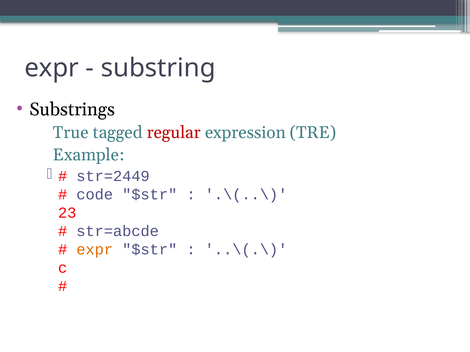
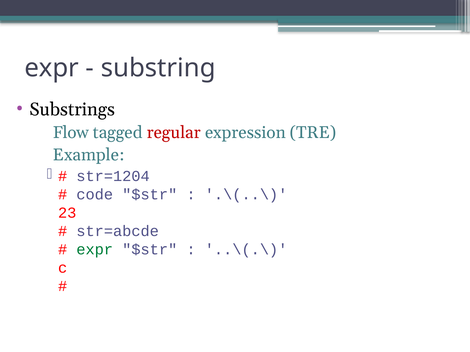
True: True -> Flow
str=2449: str=2449 -> str=1204
expr at (95, 250) colour: orange -> green
